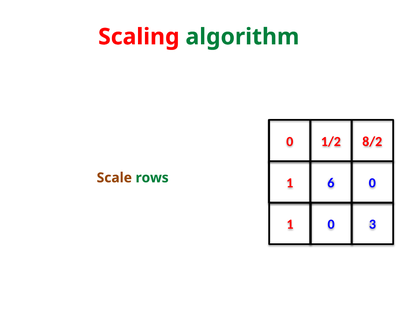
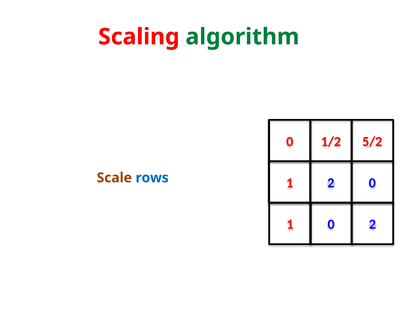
8/2: 8/2 -> 5/2
rows colour: green -> blue
1 6: 6 -> 2
0 3: 3 -> 2
